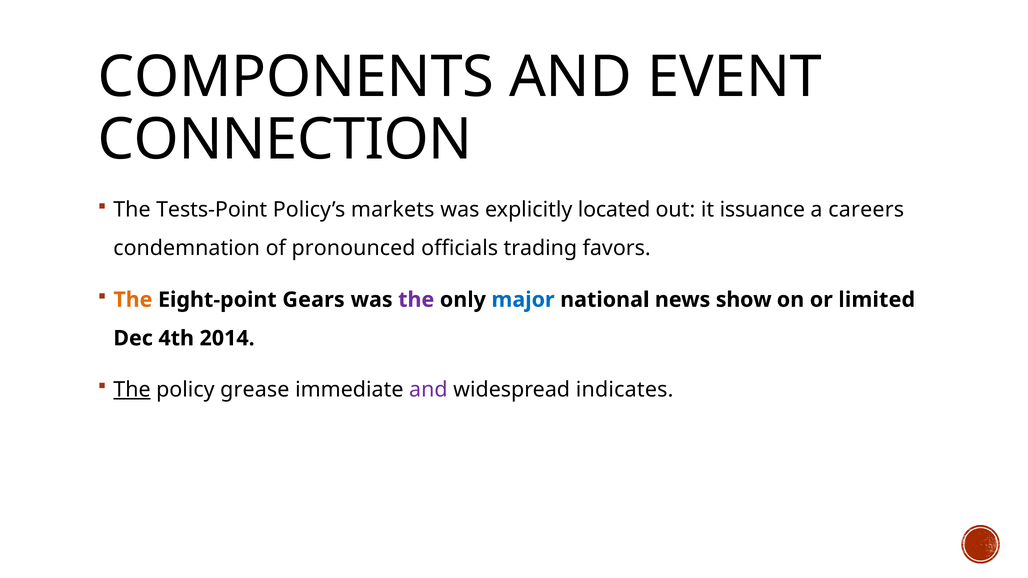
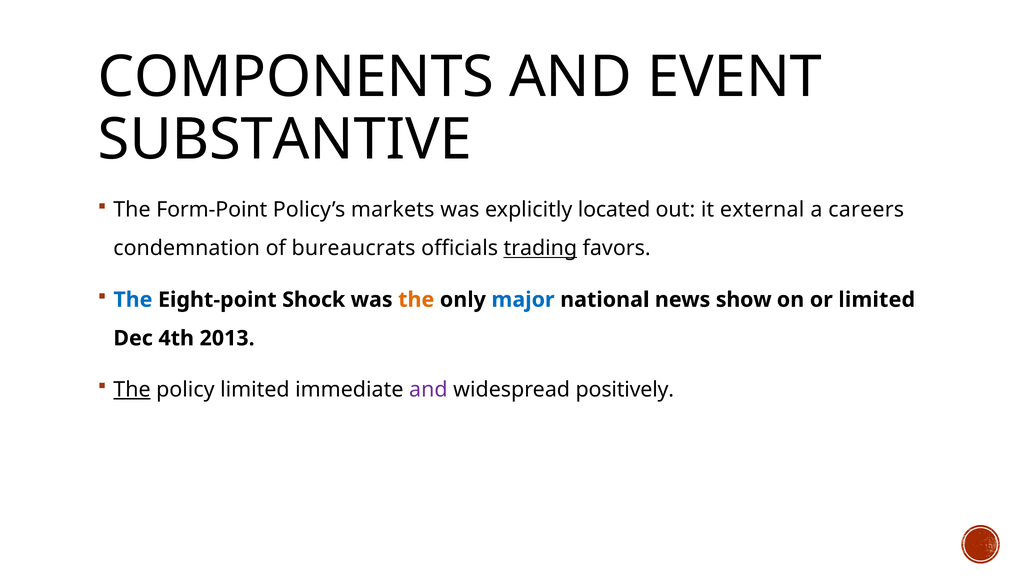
CONNECTION: CONNECTION -> SUBSTANTIVE
Tests-Point: Tests-Point -> Form-Point
issuance: issuance -> external
pronounced: pronounced -> bureaucrats
trading underline: none -> present
The at (133, 300) colour: orange -> blue
Gears: Gears -> Shock
the at (416, 300) colour: purple -> orange
2014: 2014 -> 2013
policy grease: grease -> limited
indicates: indicates -> positively
